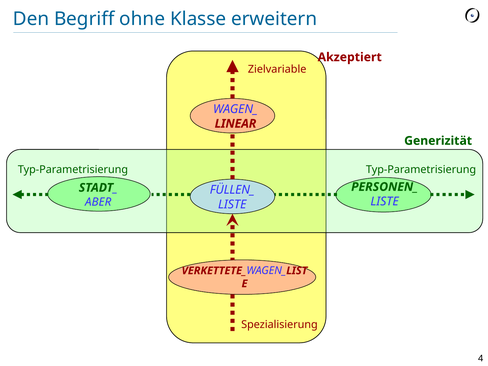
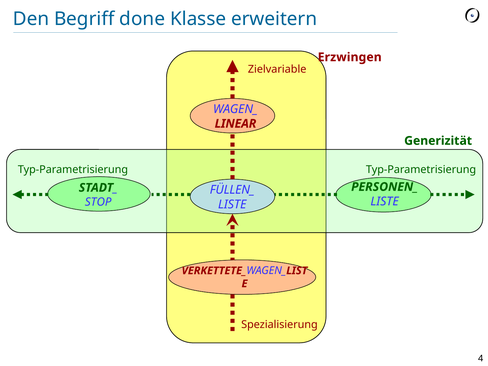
ohne: ohne -> done
Akzeptiert: Akzeptiert -> Erzwingen
ABER: ABER -> STOP
